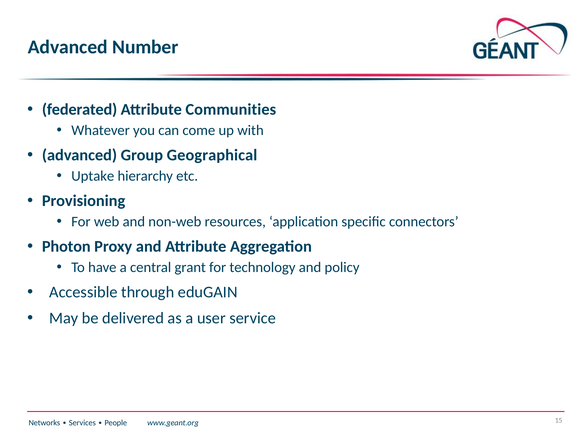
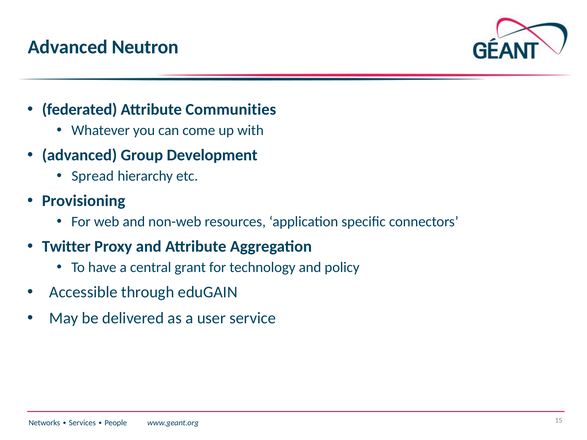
Number: Number -> Neutron
Geographical: Geographical -> Development
Uptake: Uptake -> Spread
Photon: Photon -> Twitter
